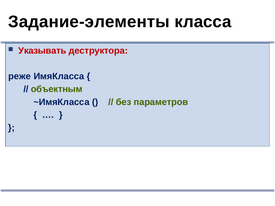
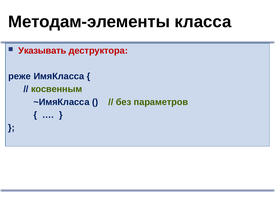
Задание-элементы: Задание-элементы -> Методам-элементы
объектным: объектным -> косвенным
